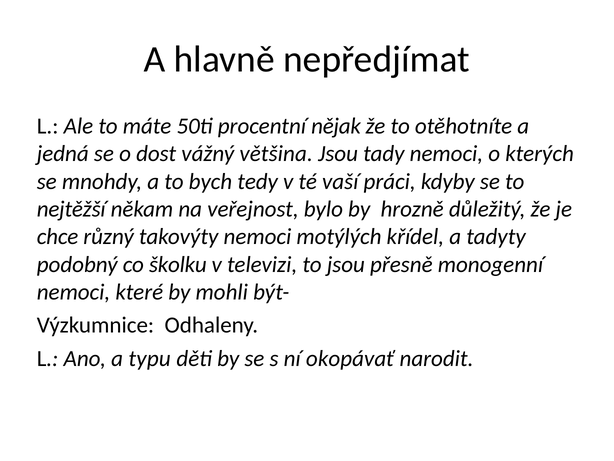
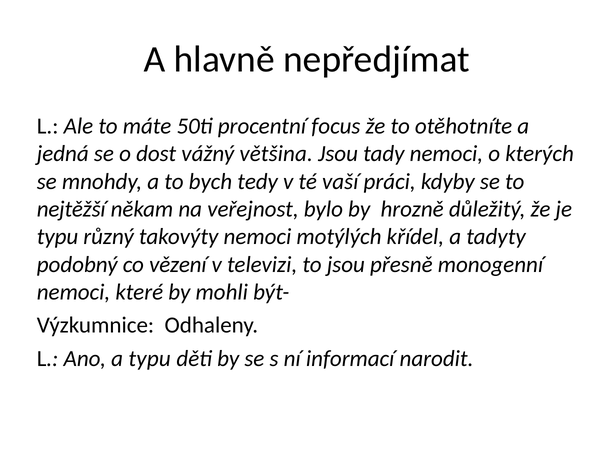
nějak: nějak -> focus
chce at (58, 237): chce -> typu
školku: školku -> vězení
okopávať: okopávať -> informací
